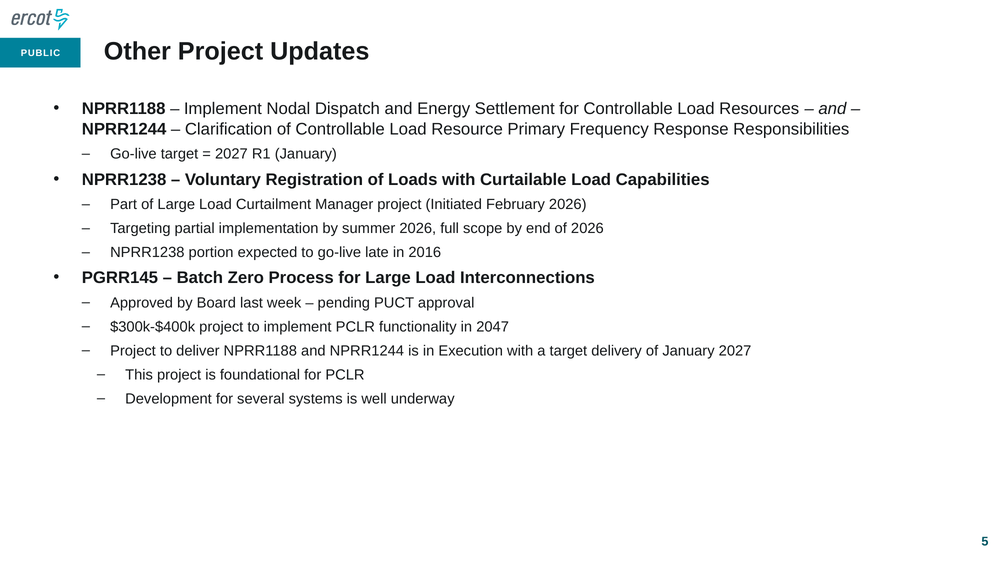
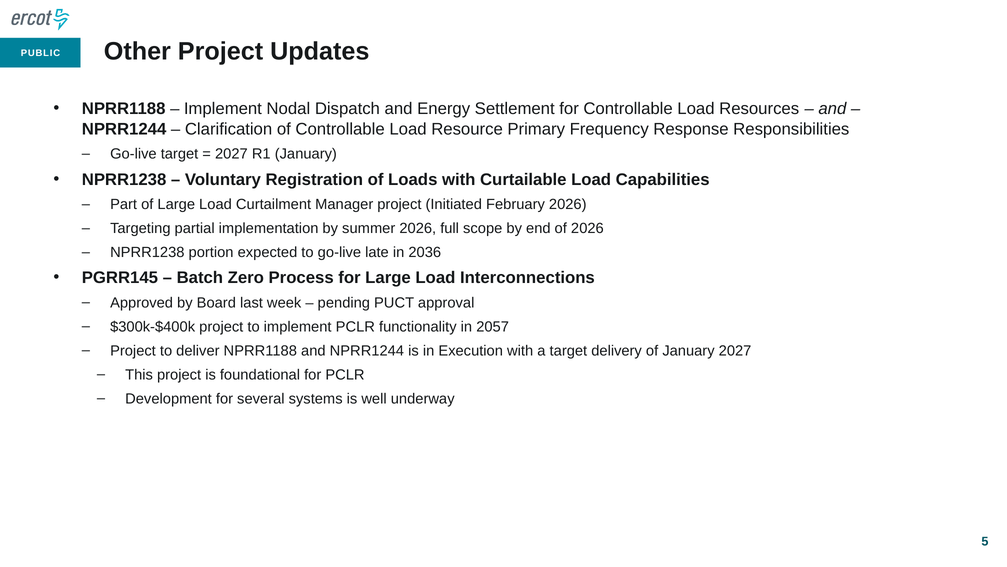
2016: 2016 -> 2036
2047: 2047 -> 2057
